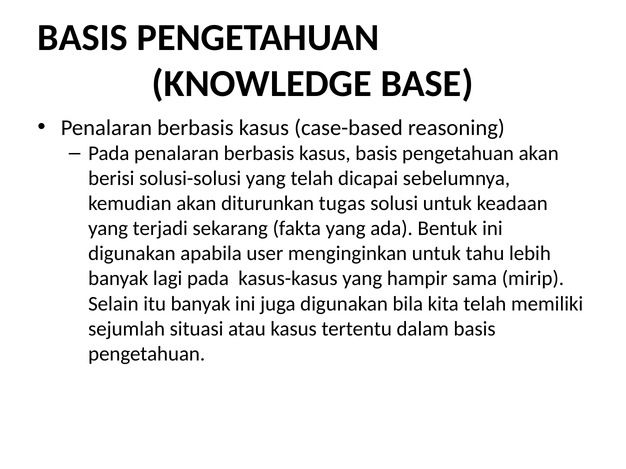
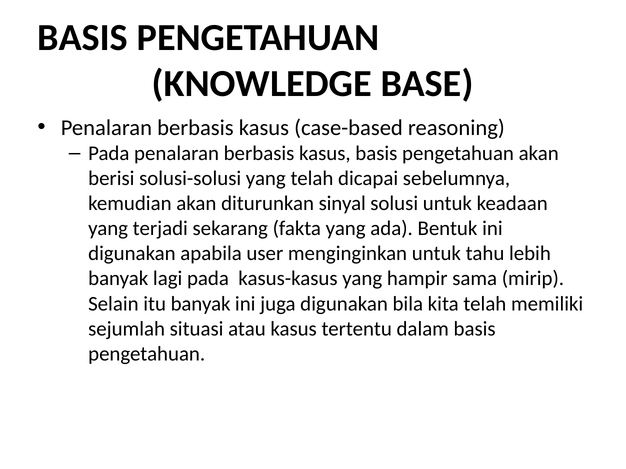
tugas: tugas -> sinyal
